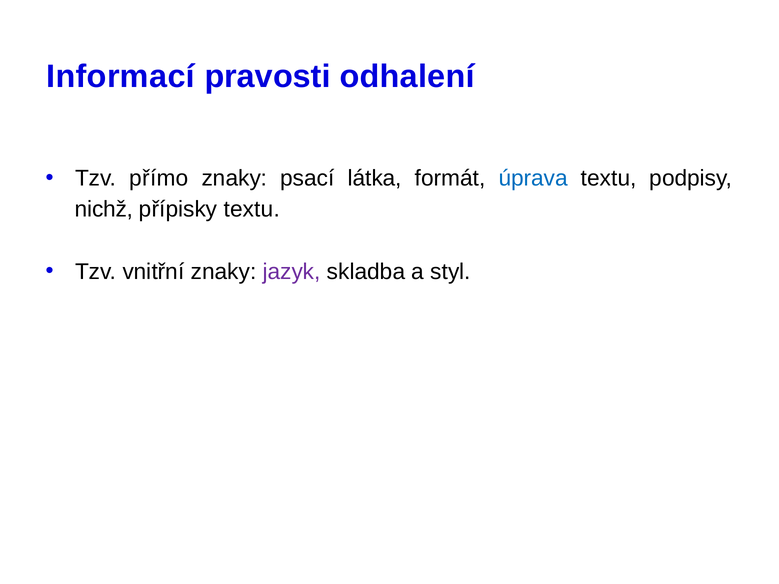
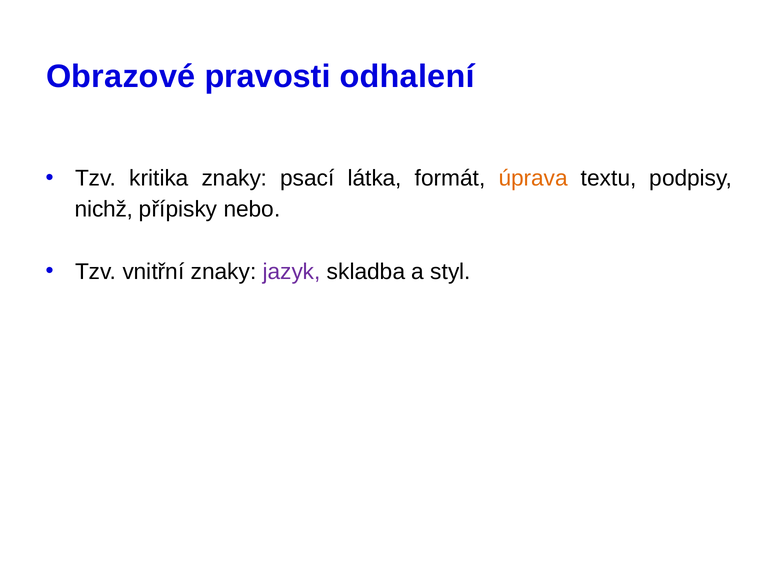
Informací: Informací -> Obrazové
přímo: přímo -> kritika
úprava colour: blue -> orange
přípisky textu: textu -> nebo
